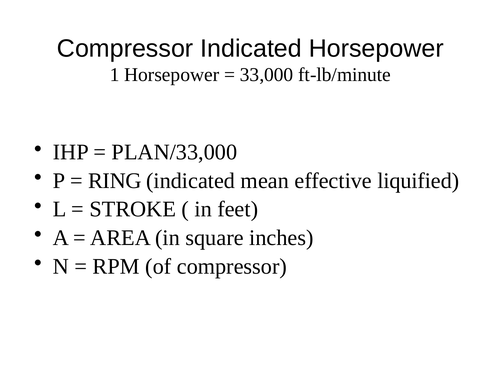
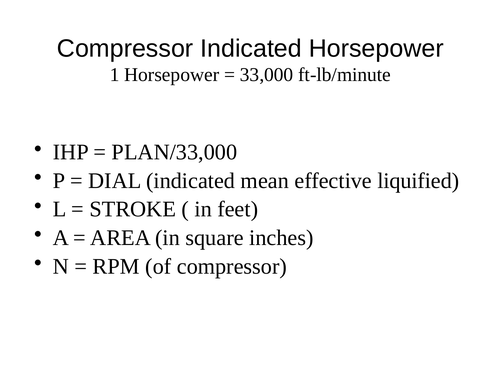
RING: RING -> DIAL
